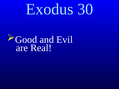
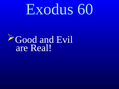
30: 30 -> 60
